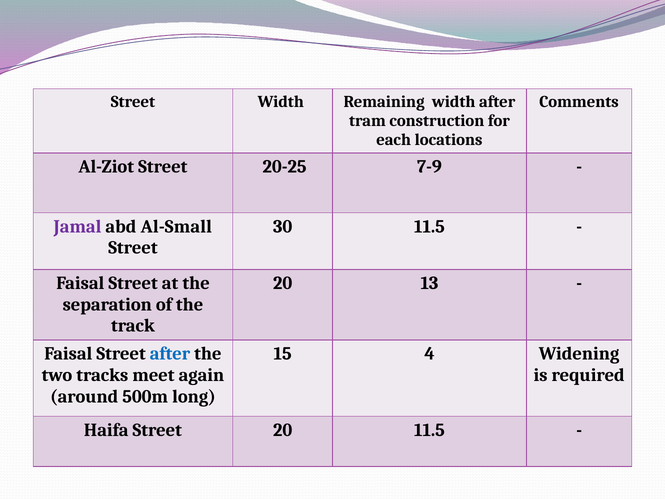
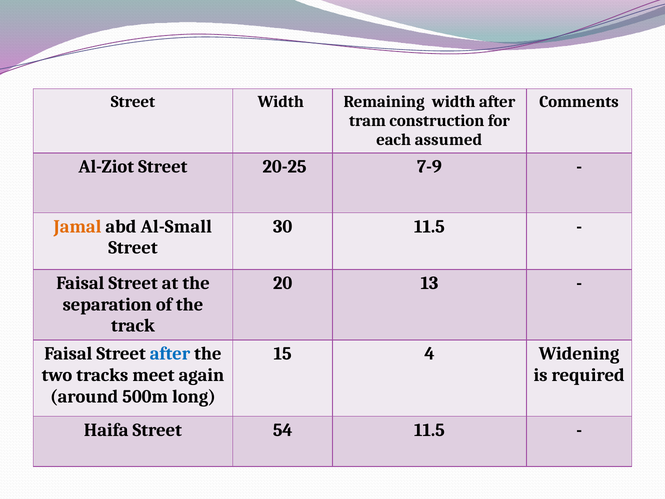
locations: locations -> assumed
Jamal colour: purple -> orange
Street 20: 20 -> 54
